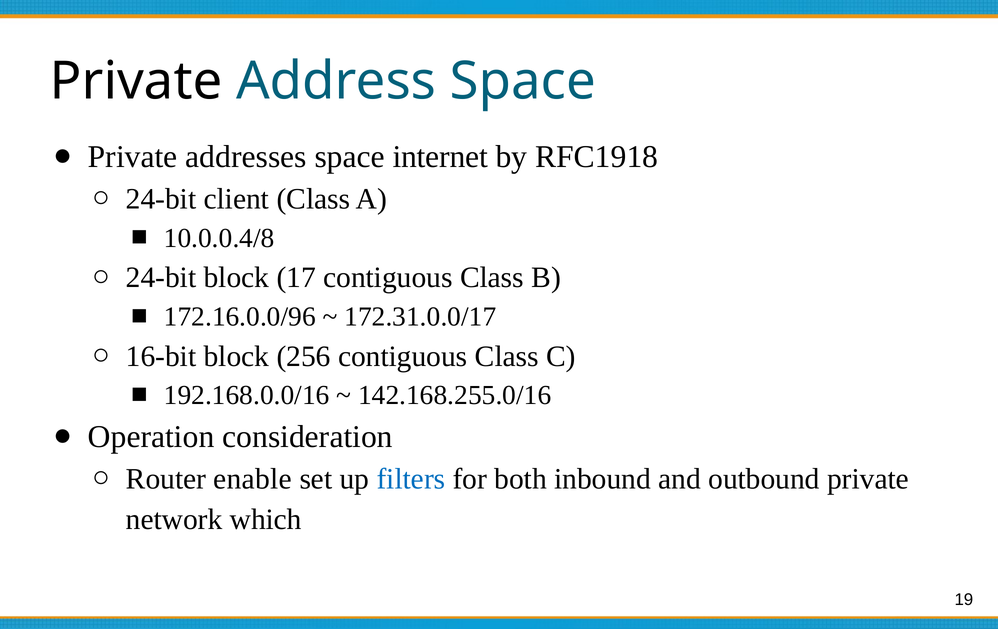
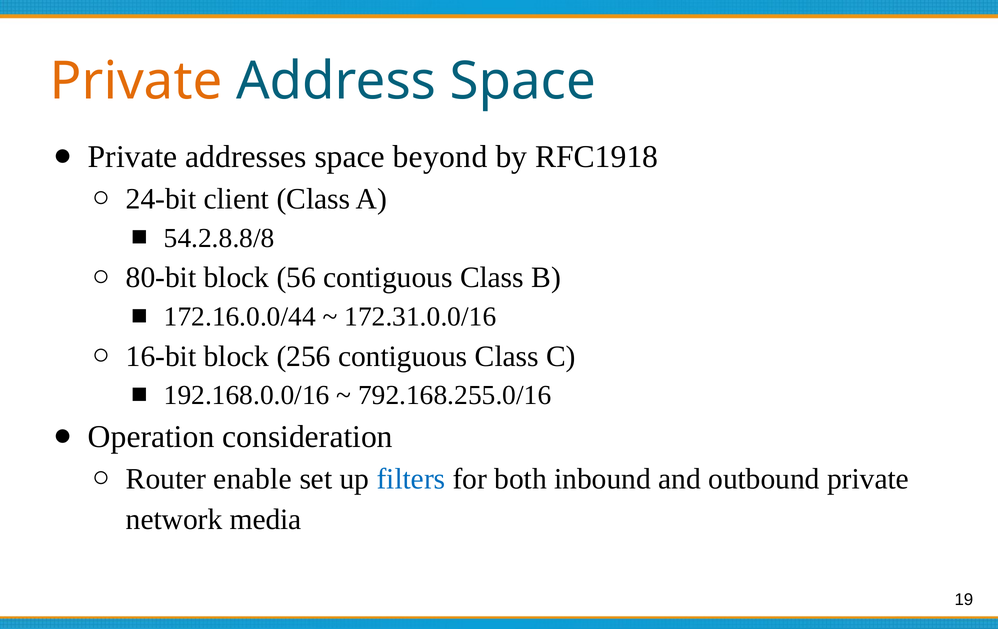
Private at (136, 81) colour: black -> orange
internet: internet -> beyond
10.0.0.4/8: 10.0.0.4/8 -> 54.2.8.8/8
24-bit at (161, 278): 24-bit -> 80-bit
17: 17 -> 56
172.16.0.0/96: 172.16.0.0/96 -> 172.16.0.0/44
172.31.0.0/17: 172.31.0.0/17 -> 172.31.0.0/16
142.168.255.0/16: 142.168.255.0/16 -> 792.168.255.0/16
which: which -> media
